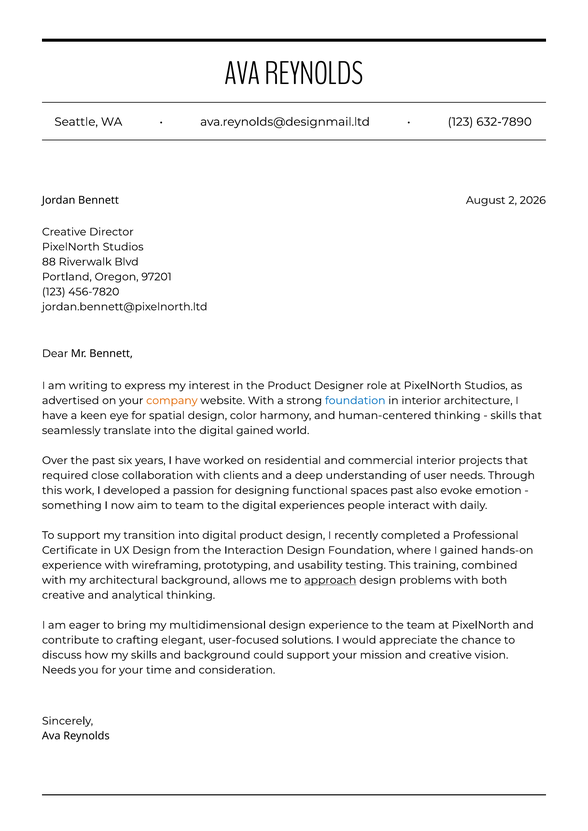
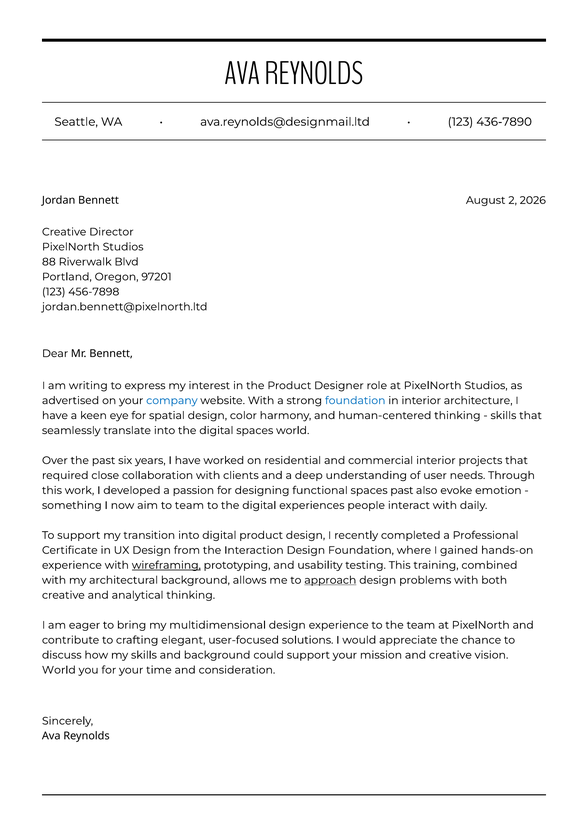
632-7890: 632-7890 -> 436-7890
456-7820: 456-7820 -> 456-7898
company colour: orange -> blue
digital gained: gained -> spaces
wireframing underline: none -> present
Needs at (59, 670): Needs -> World
